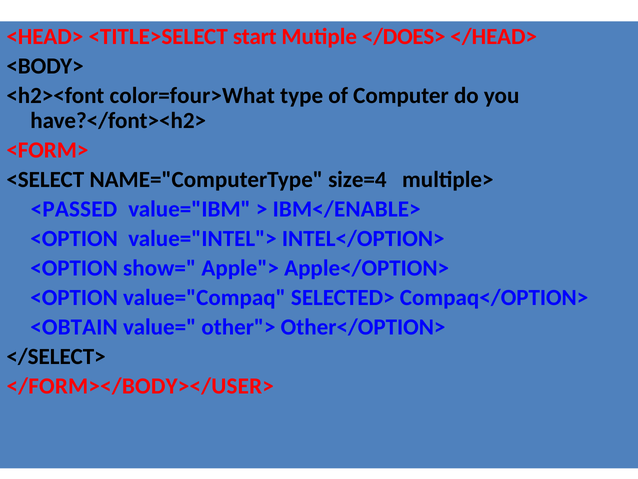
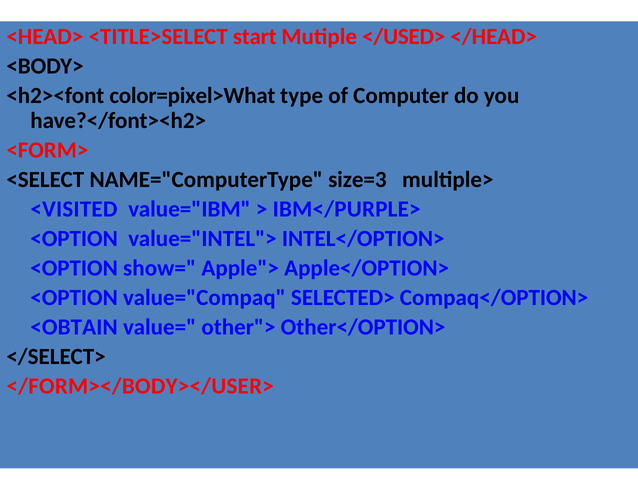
</DOES>: </DOES> -> </USED>
color=four>What: color=four>What -> color=pixel>What
size=4: size=4 -> size=3
<PASSED: <PASSED -> <VISITED
IBM</ENABLE>: IBM</ENABLE> -> IBM</PURPLE>
